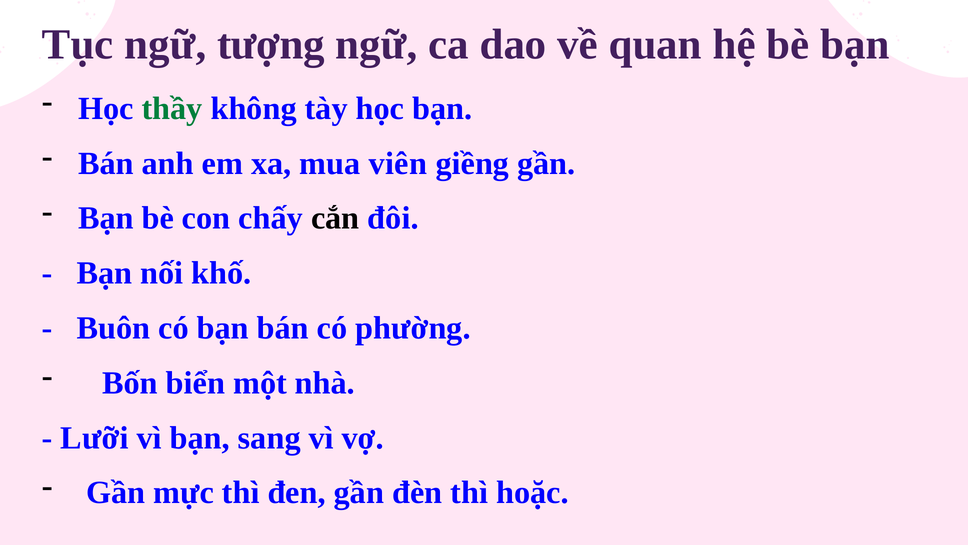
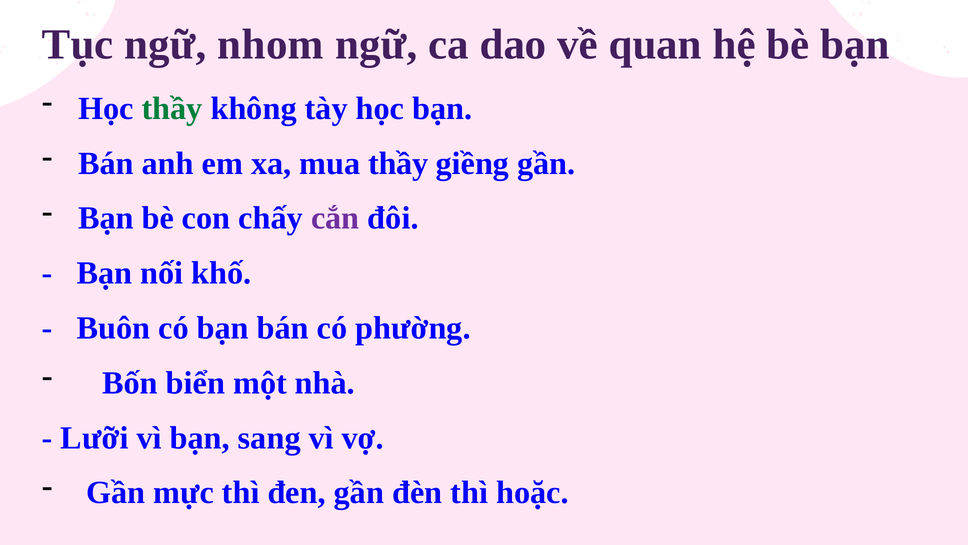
tượng: tượng -> nhom
mua viên: viên -> thầy
cắn colour: black -> purple
